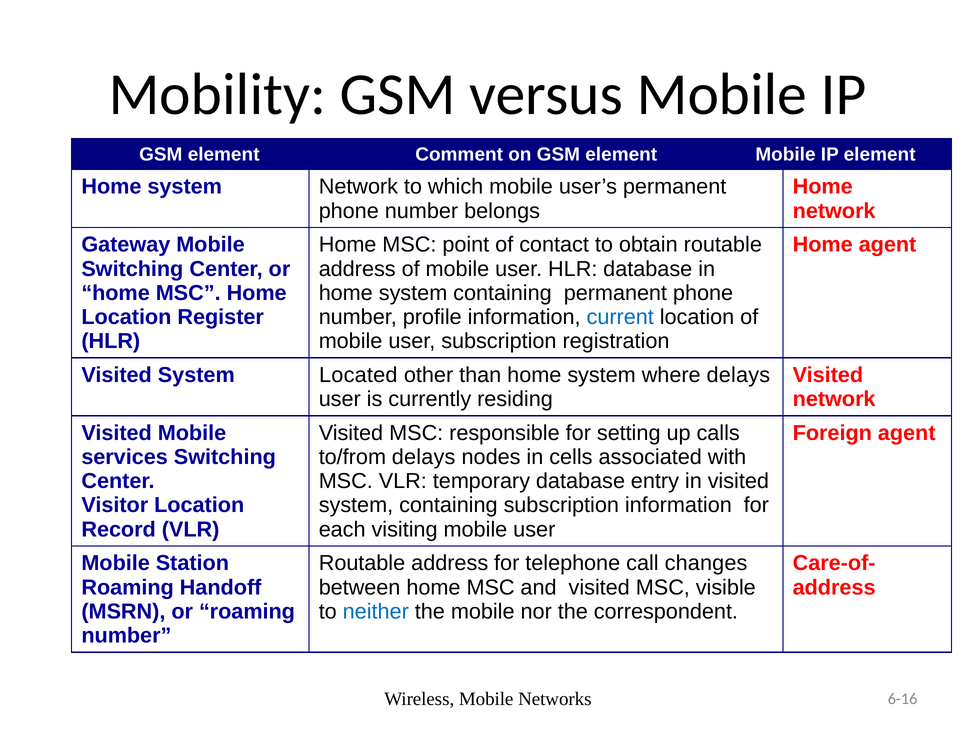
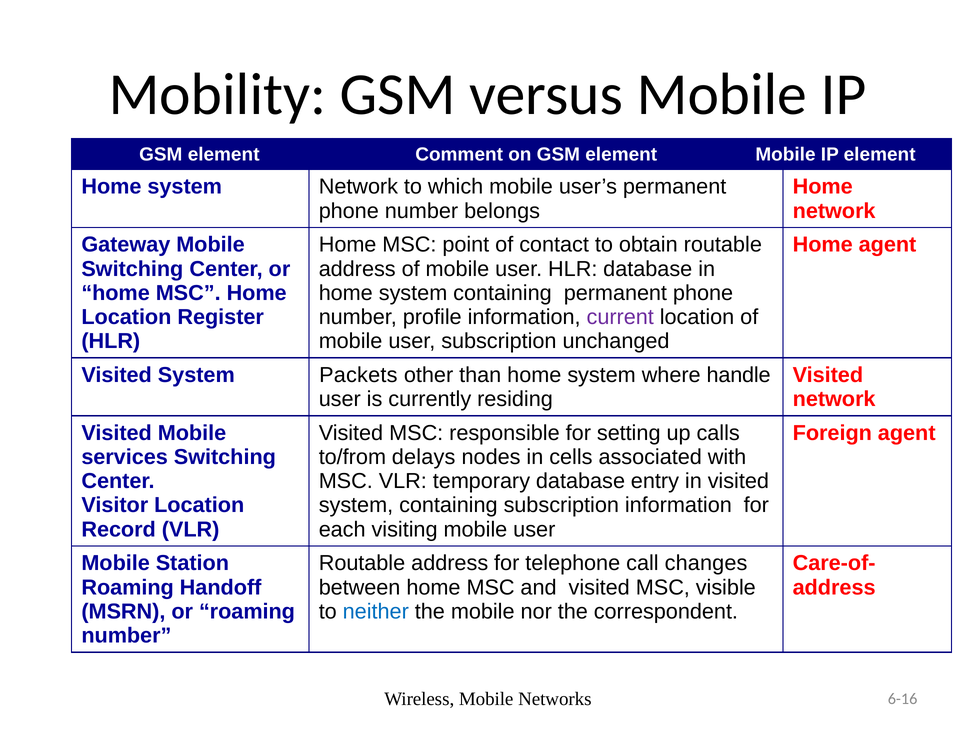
current colour: blue -> purple
registration: registration -> unchanged
Located: Located -> Packets
where delays: delays -> handle
